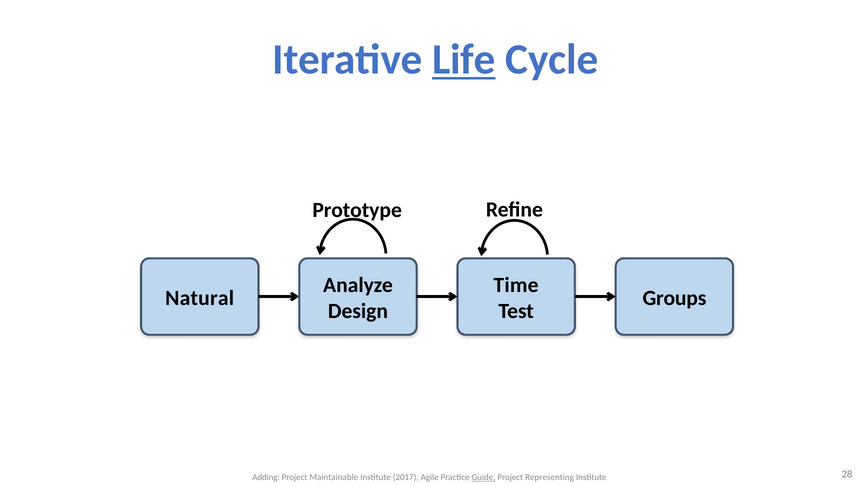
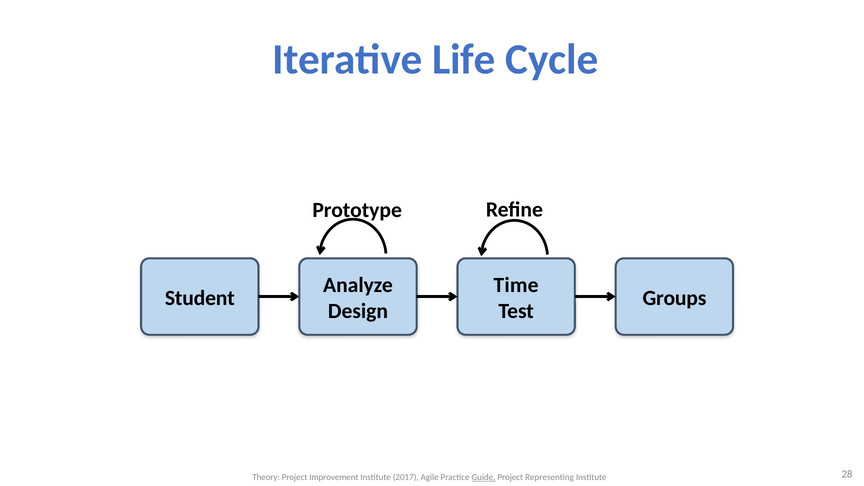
Life underline: present -> none
Natural: Natural -> Student
Adding: Adding -> Theory
Maintainable: Maintainable -> Improvement
